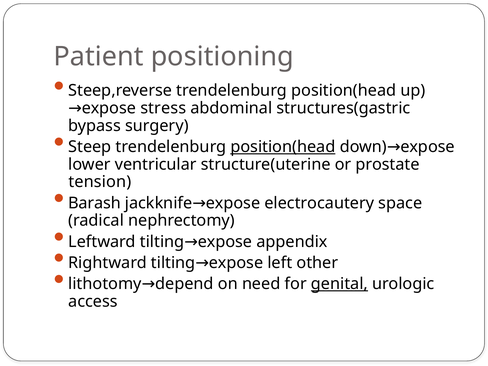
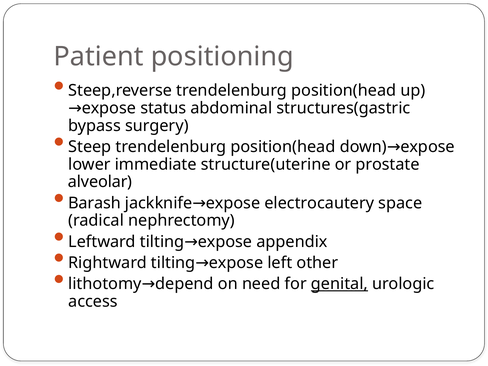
stress: stress -> status
position(head at (283, 147) underline: present -> none
ventricular: ventricular -> immediate
tension: tension -> alveolar
